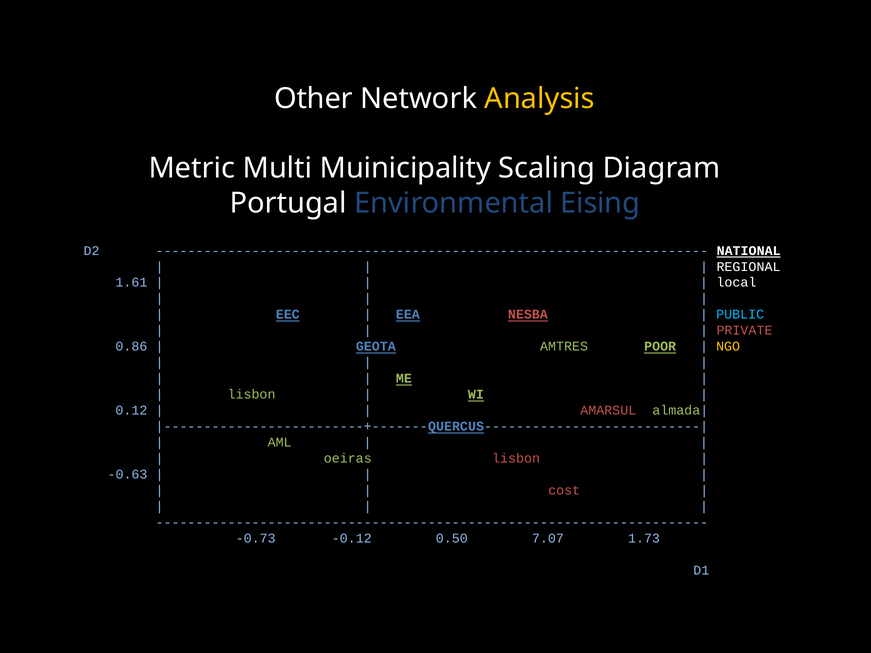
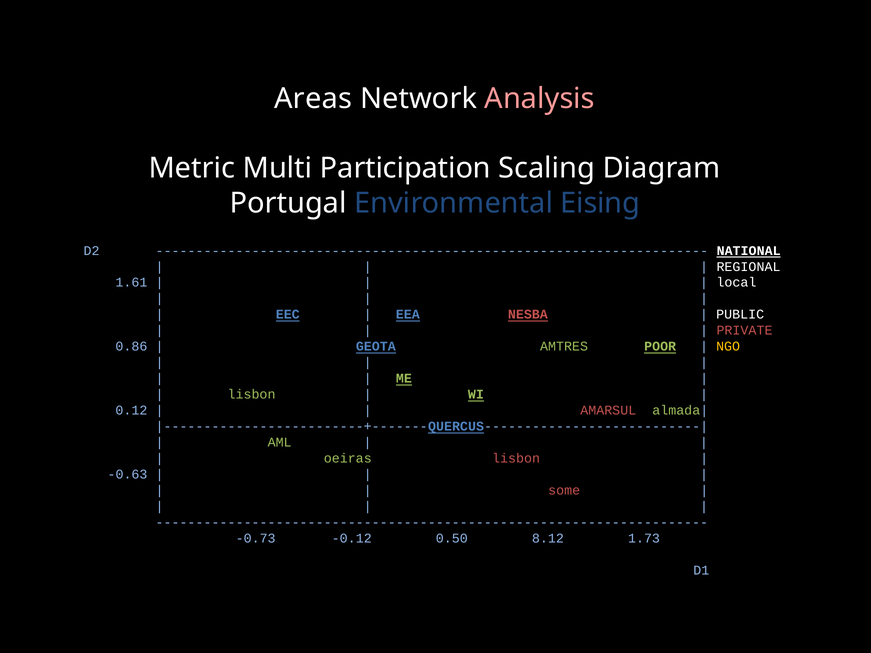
Other: Other -> Areas
Analysis colour: yellow -> pink
Muinicipality: Muinicipality -> Participation
PUBLIC colour: light blue -> white
cost: cost -> some
7.07: 7.07 -> 8.12
